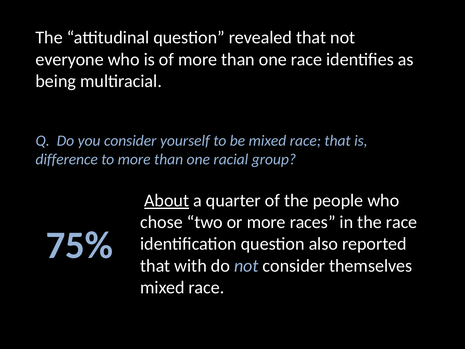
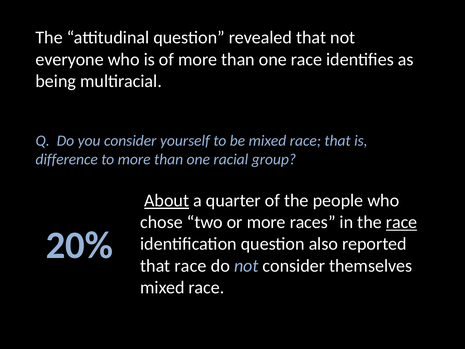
race at (402, 222) underline: none -> present
75%: 75% -> 20%
that with: with -> race
